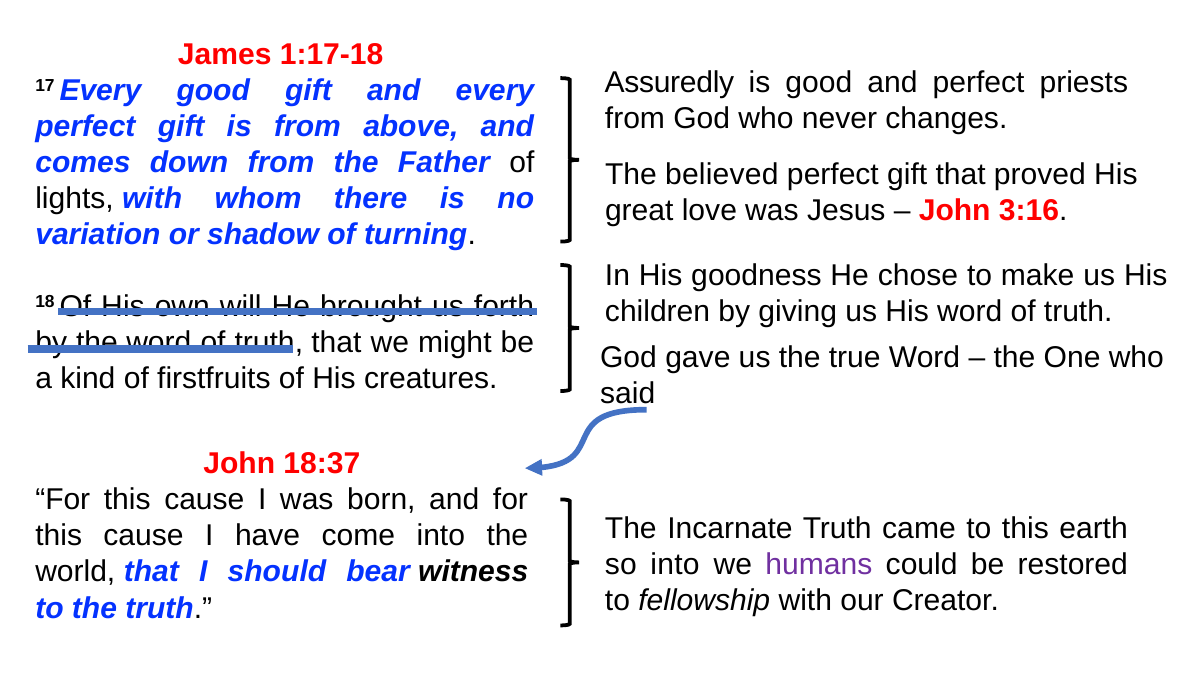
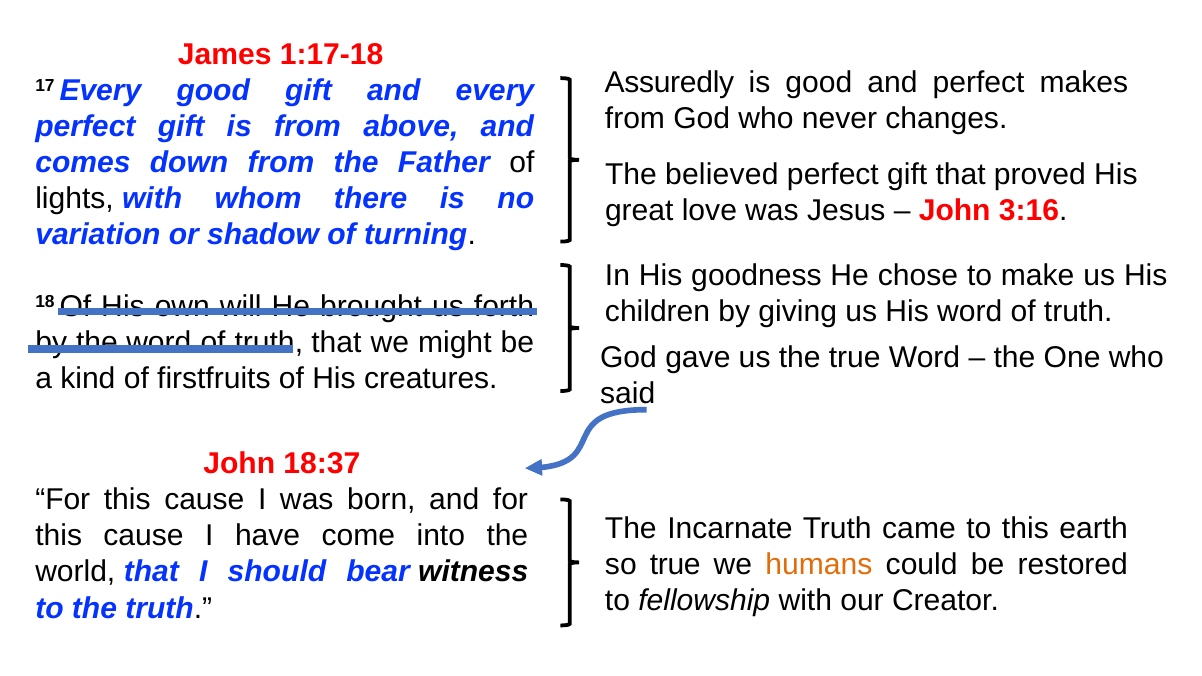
priests: priests -> makes
so into: into -> true
humans colour: purple -> orange
